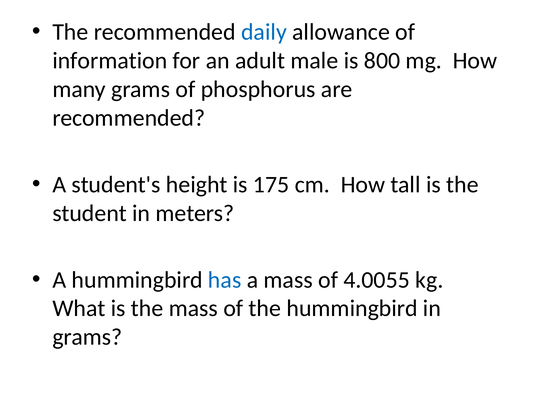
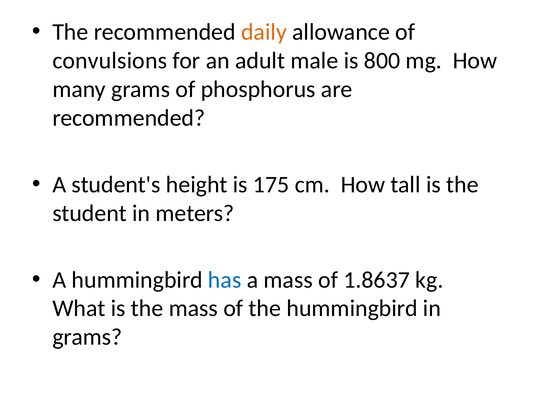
daily colour: blue -> orange
information: information -> convulsions
4.0055: 4.0055 -> 1.8637
